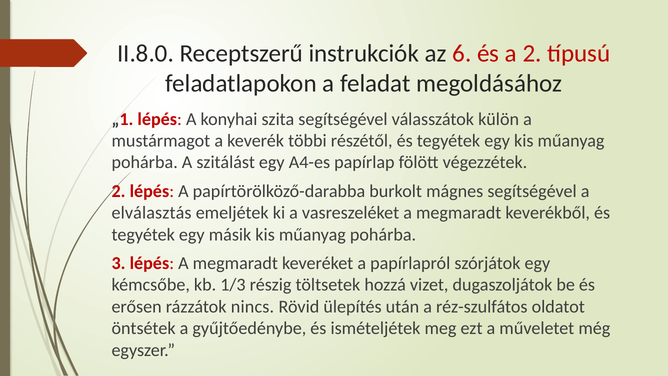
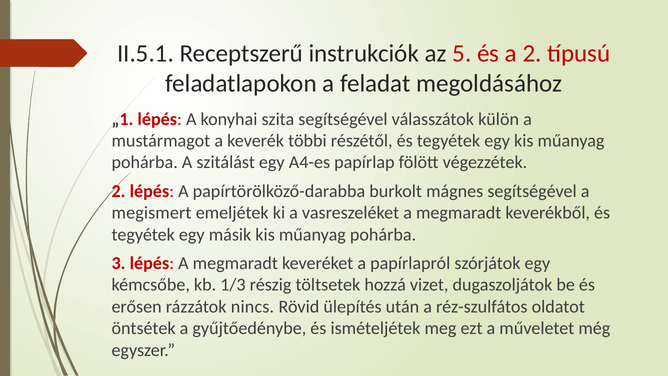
II.8.0: II.8.0 -> II.5.1
6: 6 -> 5
elválasztás: elválasztás -> megismert
